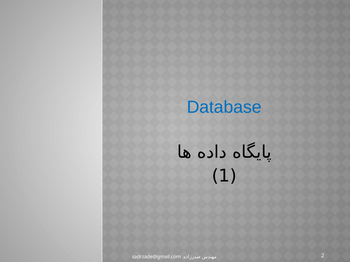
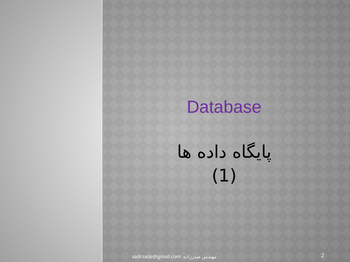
Database colour: blue -> purple
